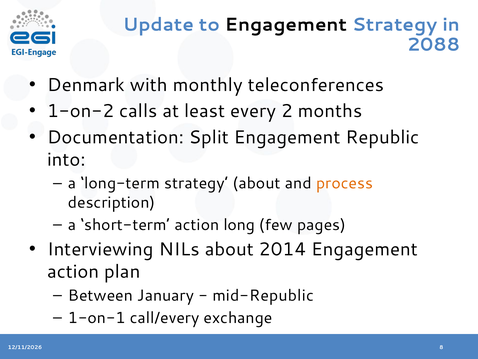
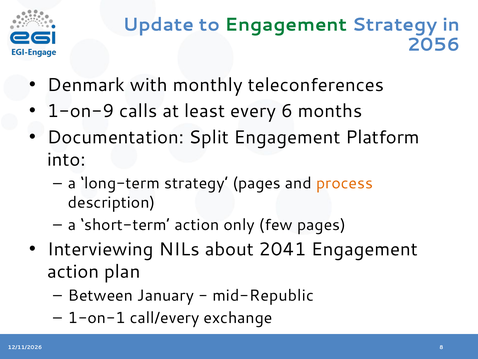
Engagement at (286, 25) colour: black -> green
2088: 2088 -> 2056
1-on-2: 1-on-2 -> 1-on-9
2: 2 -> 6
Republic: Republic -> Platform
strategy about: about -> pages
long: long -> only
2014: 2014 -> 2041
